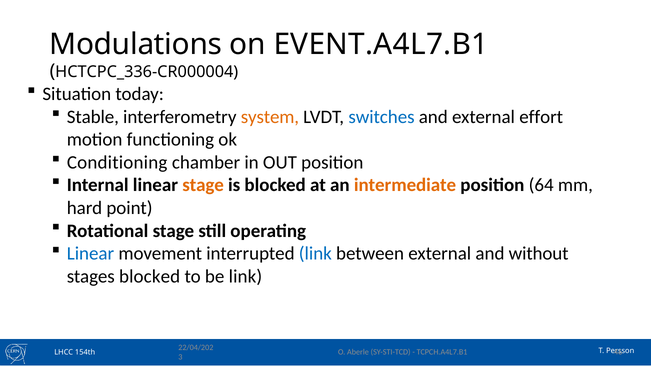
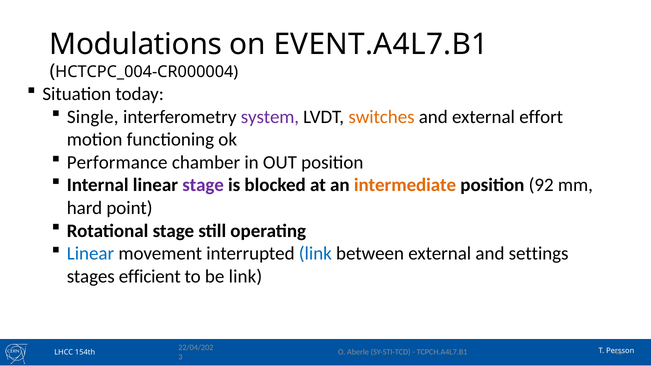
HCTCPC_336-CR000004: HCTCPC_336-CR000004 -> HCTCPC_004-CR000004
Stable: Stable -> Single
system colour: orange -> purple
switches colour: blue -> orange
Conditioning: Conditioning -> Performance
stage at (203, 185) colour: orange -> purple
64: 64 -> 92
without: without -> settings
stages blocked: blocked -> efficient
